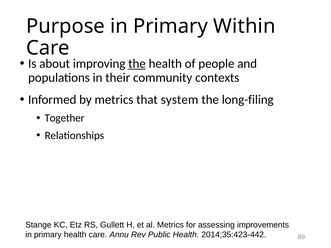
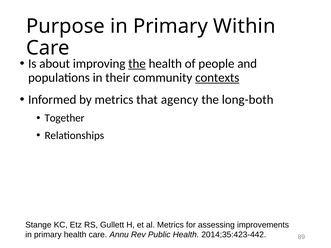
contexts underline: none -> present
system: system -> agency
long-filing: long-filing -> long-both
